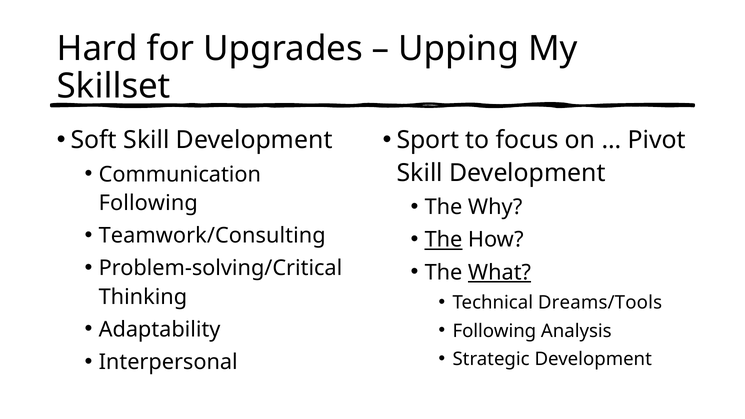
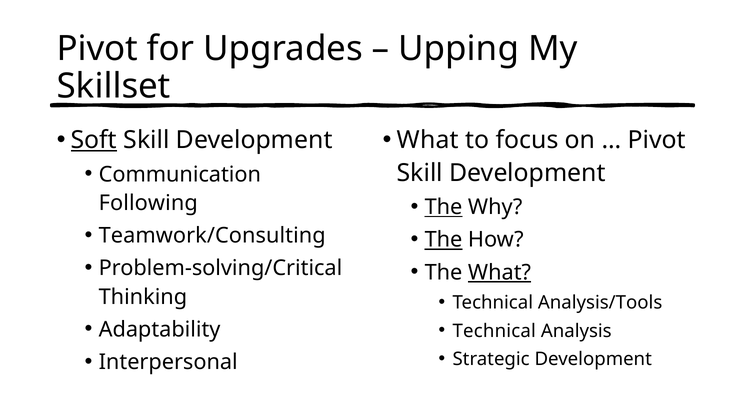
Hard at (97, 48): Hard -> Pivot
Soft underline: none -> present
Sport at (428, 140): Sport -> What
The at (444, 207) underline: none -> present
Dreams/Tools: Dreams/Tools -> Analysis/Tools
Following at (494, 331): Following -> Technical
